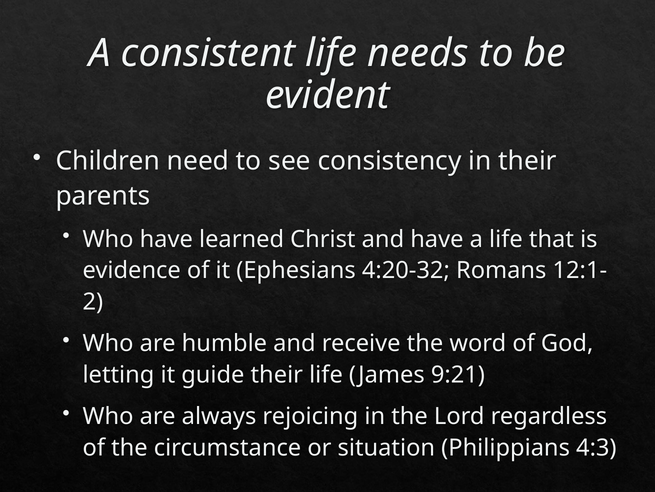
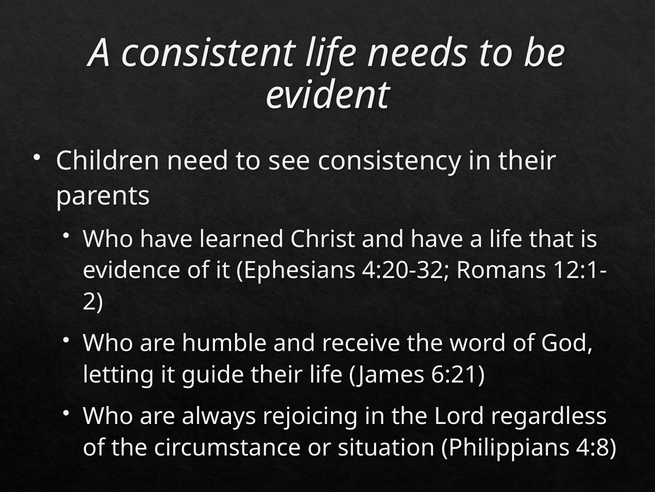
9:21: 9:21 -> 6:21
4:3: 4:3 -> 4:8
